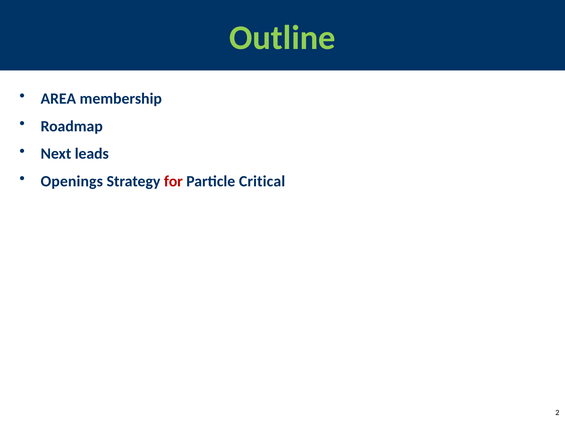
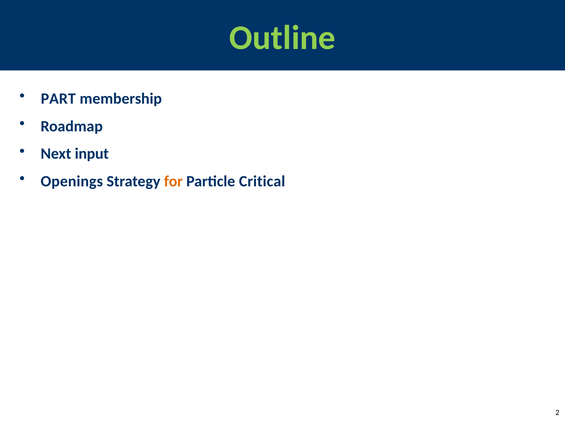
AREA: AREA -> PART
leads: leads -> input
for colour: red -> orange
